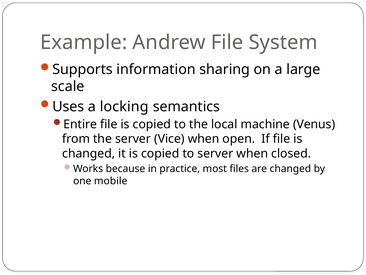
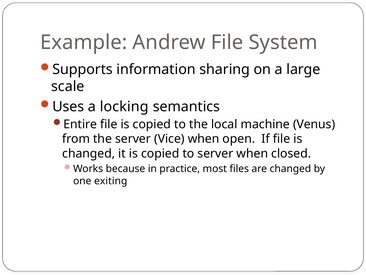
mobile: mobile -> exiting
